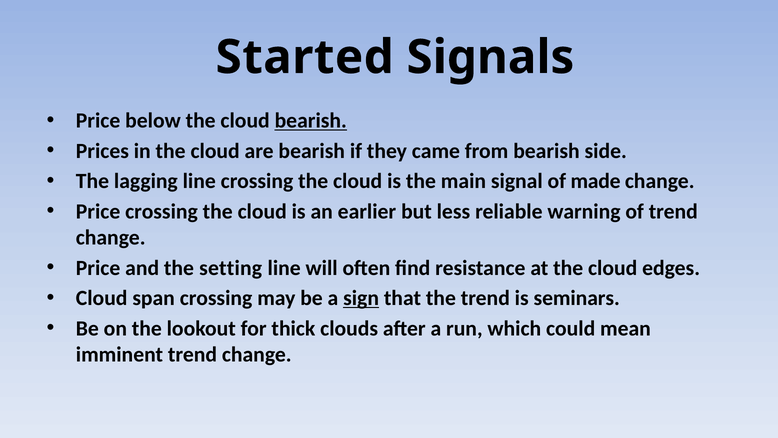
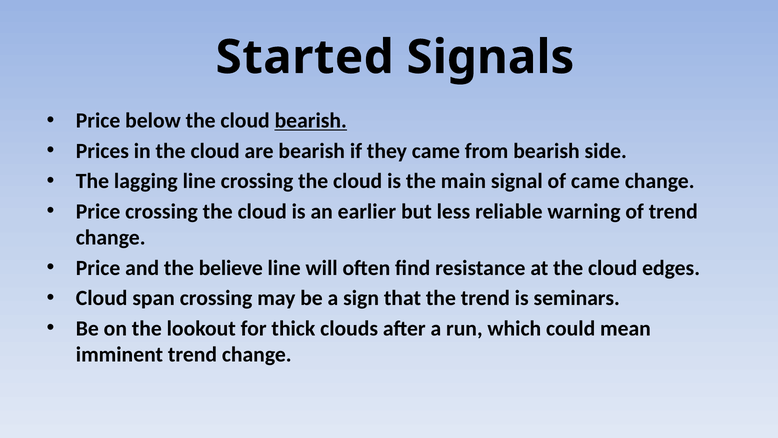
of made: made -> came
setting: setting -> believe
sign underline: present -> none
